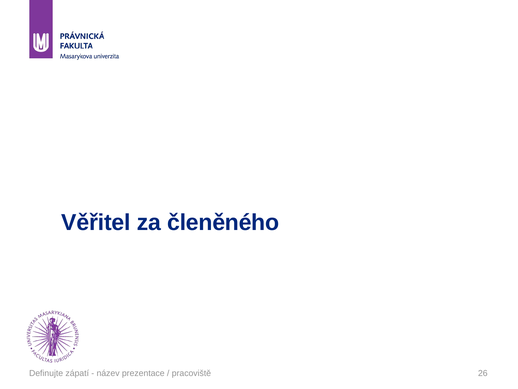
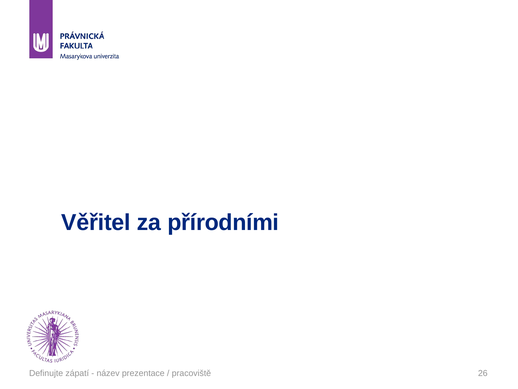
členěného: členěného -> přírodními
